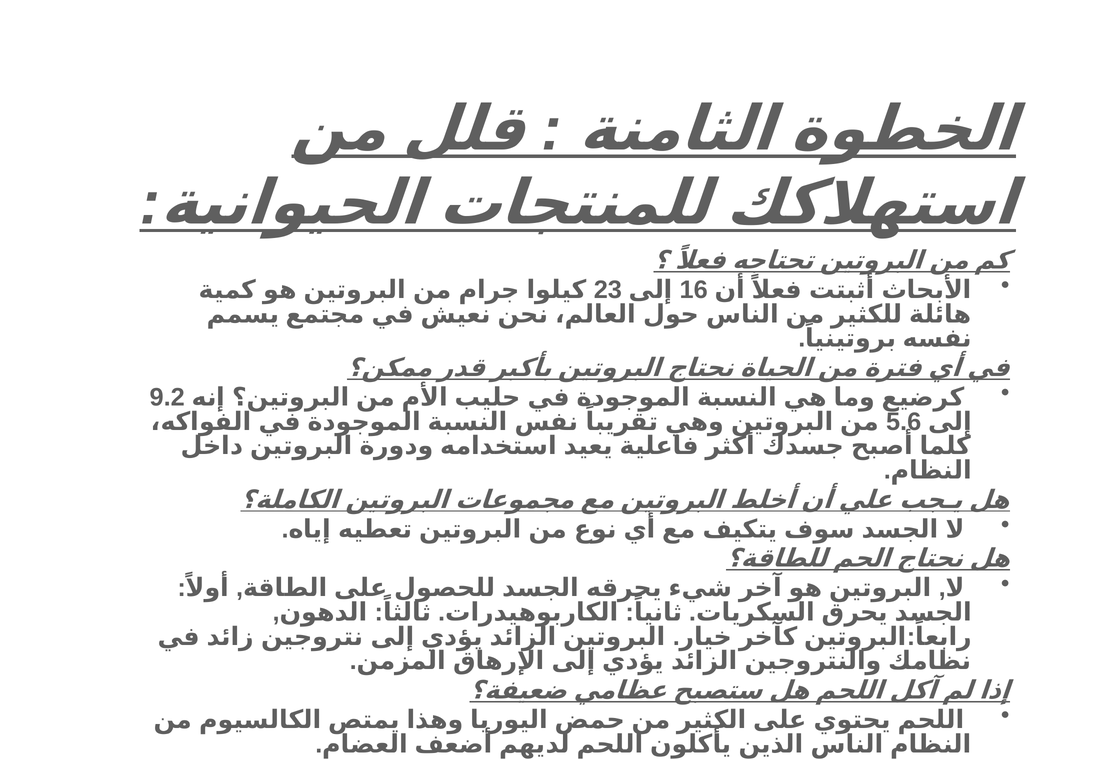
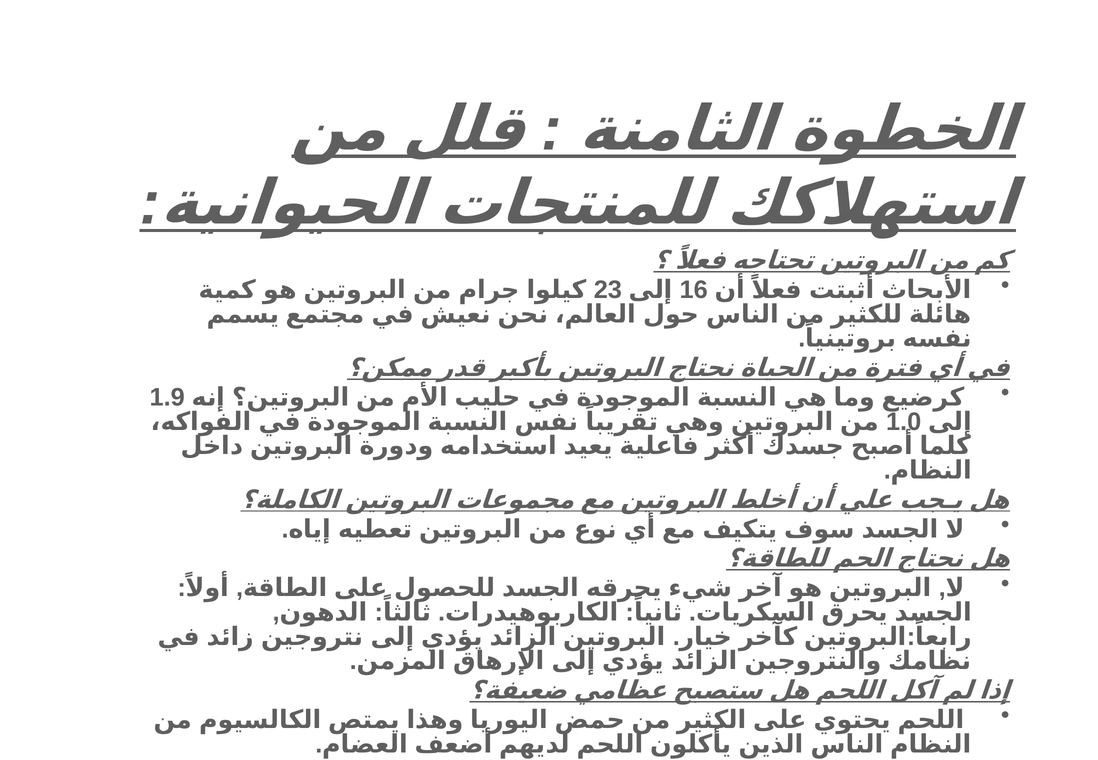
9.2: 9.2 -> 1.9
5.6: 5.6 -> 1.0
